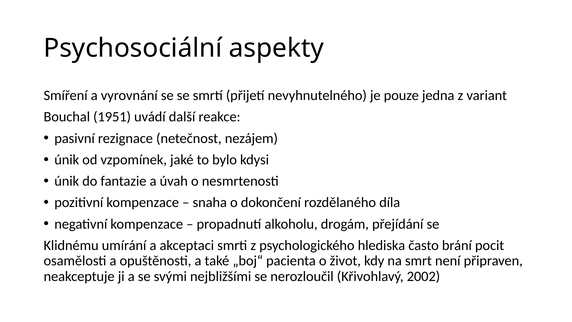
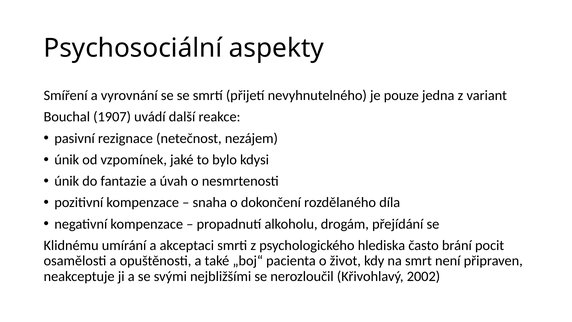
1951: 1951 -> 1907
